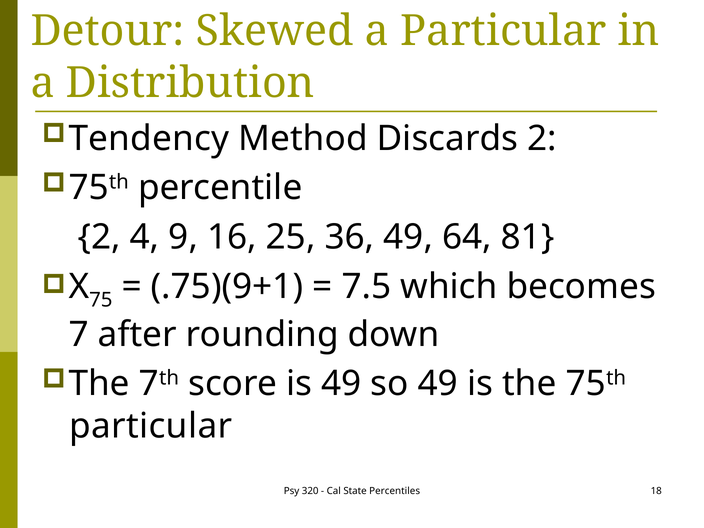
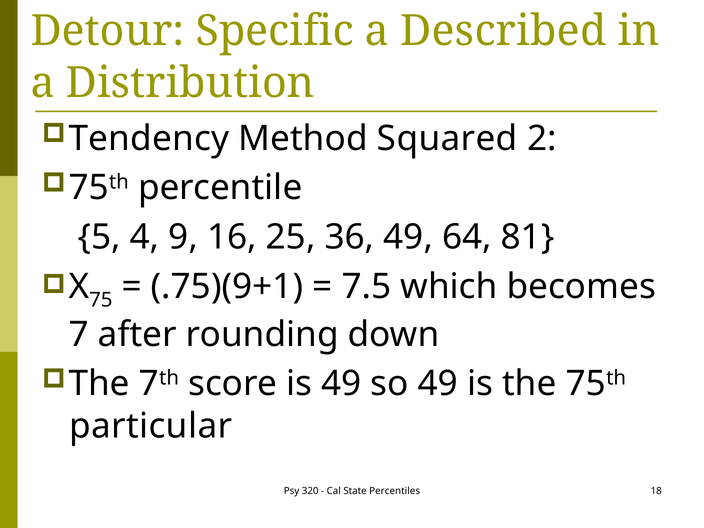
Skewed: Skewed -> Specific
a Particular: Particular -> Described
Discards: Discards -> Squared
2 at (99, 237): 2 -> 5
